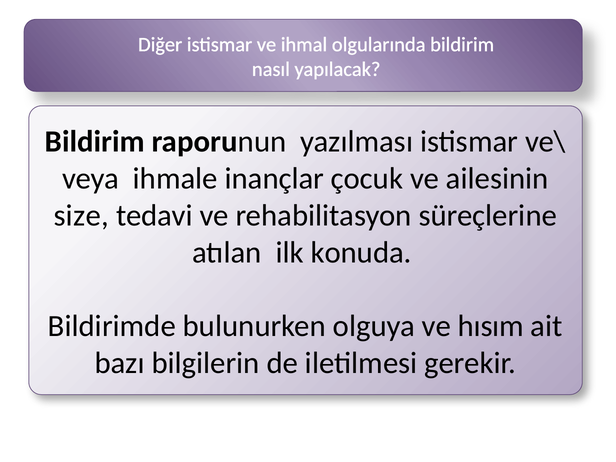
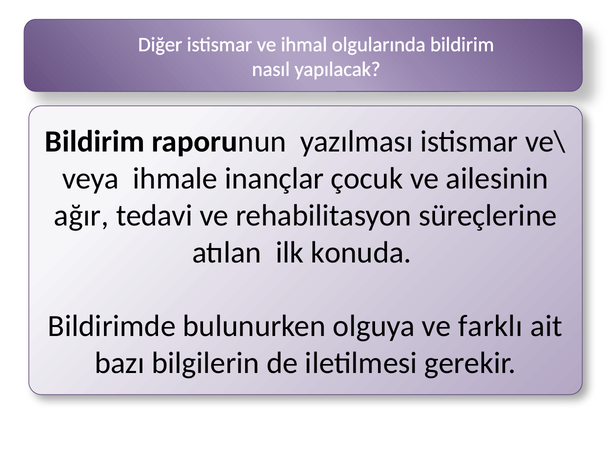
size: size -> ağır
hısım: hısım -> farklı
